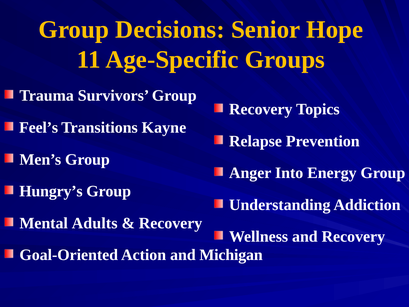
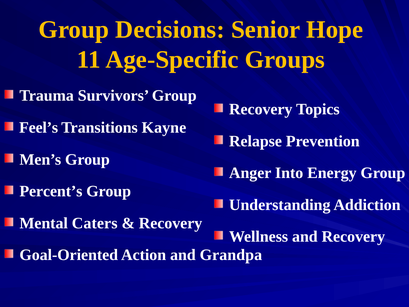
Hungry’s: Hungry’s -> Percent’s
Adults: Adults -> Caters
Michigan: Michigan -> Grandpa
